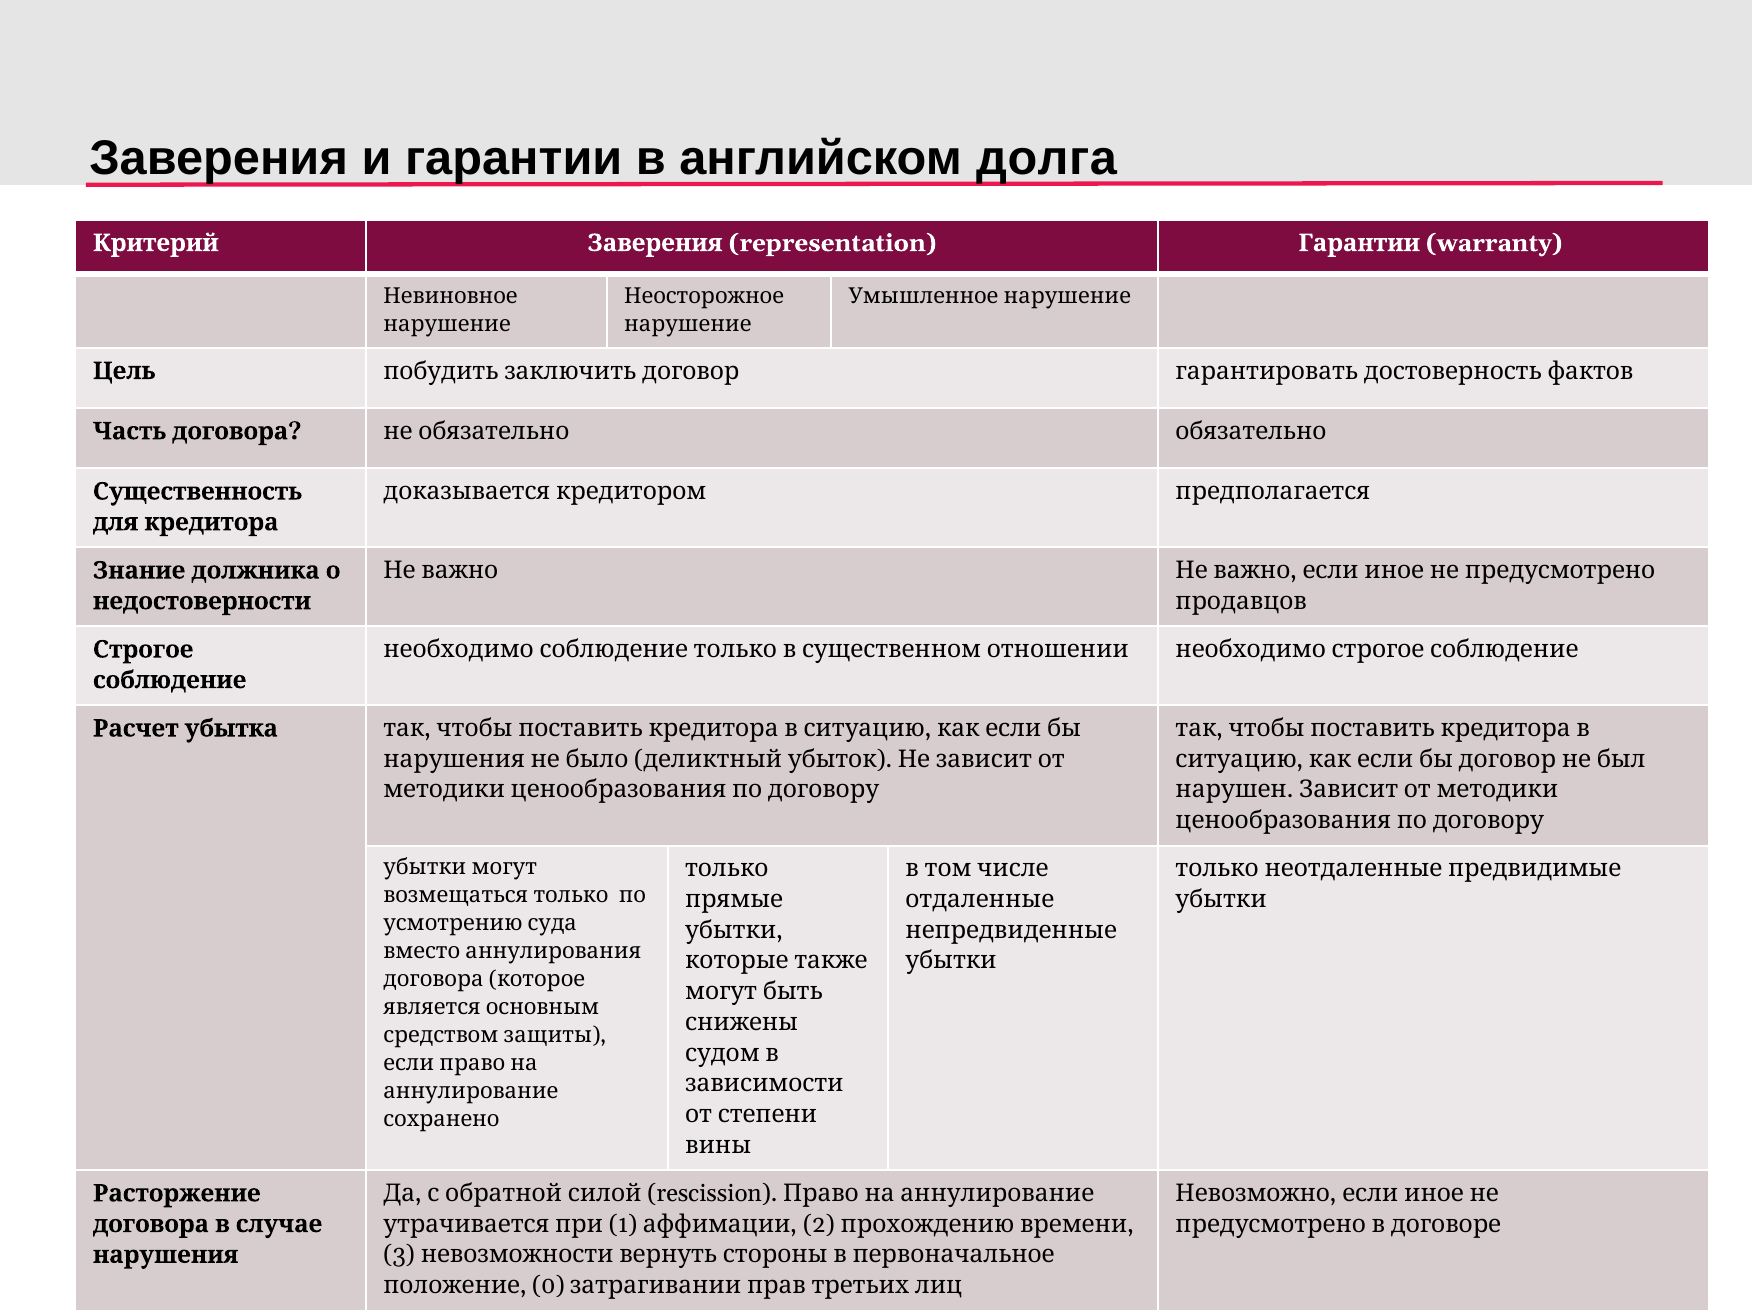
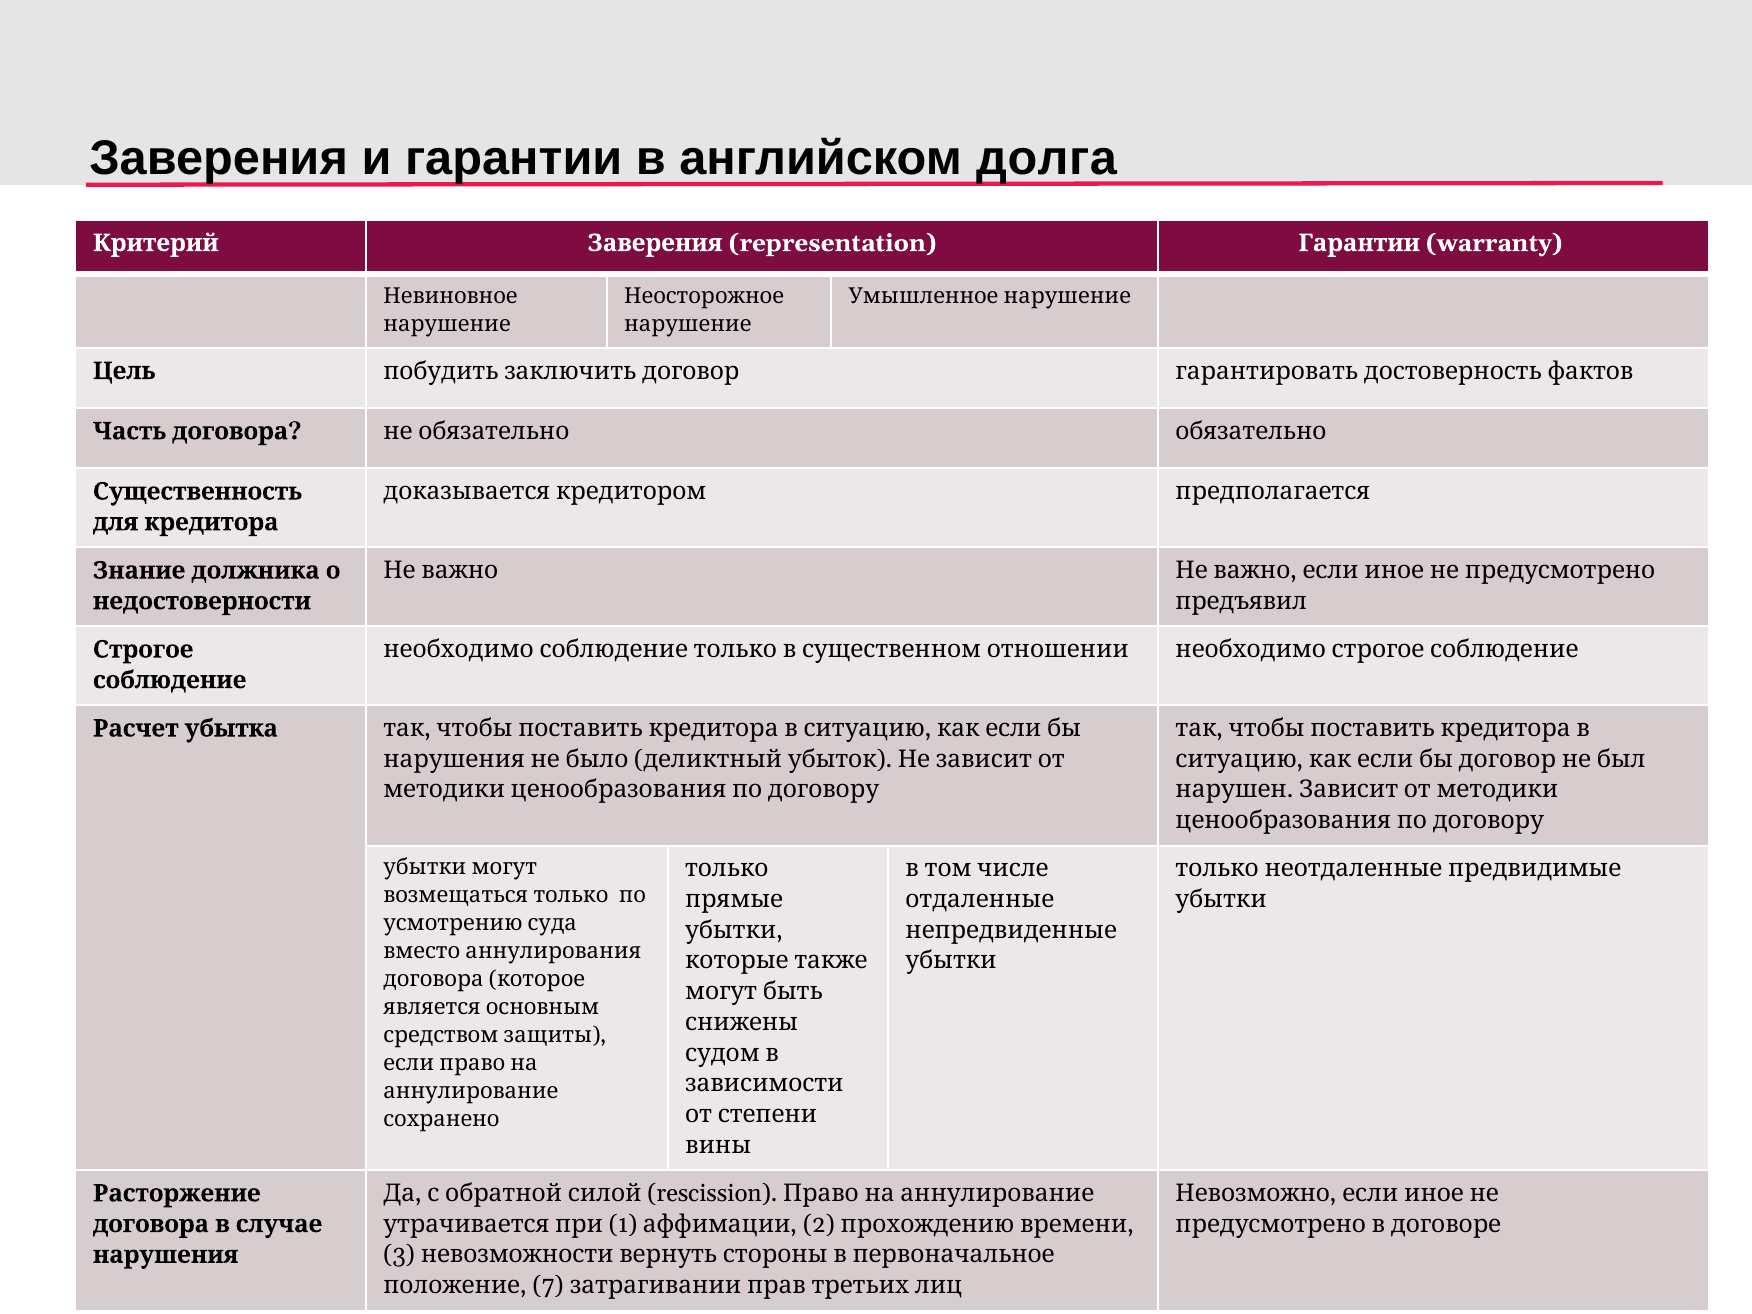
продавцов: продавцов -> предъявил
0: 0 -> 7
